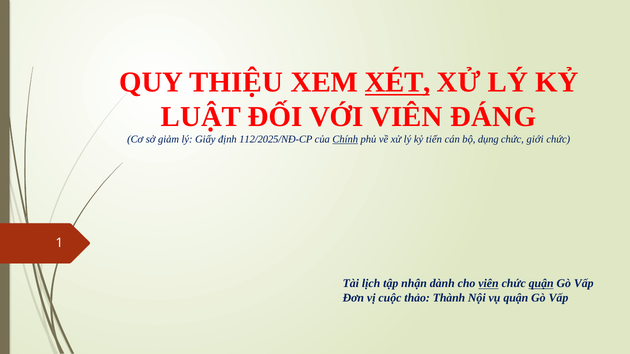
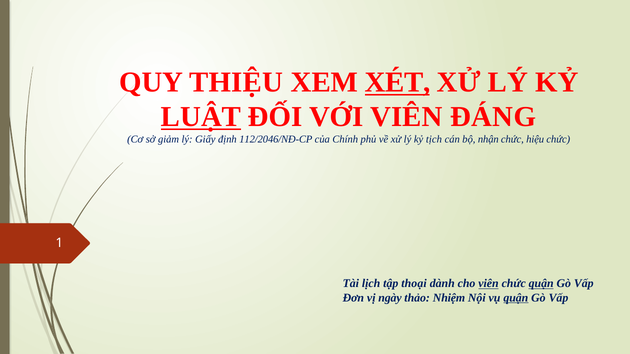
LUẬT underline: none -> present
112/2025/NĐ-CP: 112/2025/NĐ-CP -> 112/2046/NĐ-CP
Chính underline: present -> none
tiến: tiến -> tịch
dụng: dụng -> nhận
giới: giới -> hiệu
nhận: nhận -> thoại
cuộc: cuộc -> ngày
Thành: Thành -> Nhiệm
quận at (516, 298) underline: none -> present
